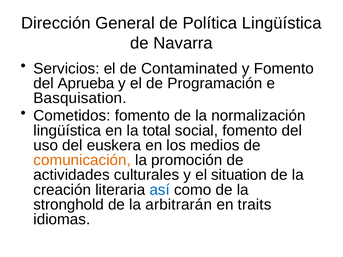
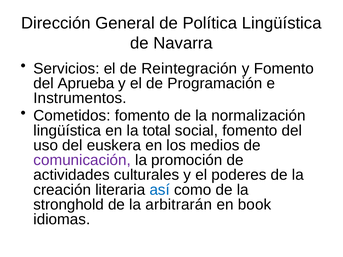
Contaminated: Contaminated -> Reintegración
Basquisation: Basquisation -> Instrumentos
comunicación colour: orange -> purple
situation: situation -> poderes
traits: traits -> book
